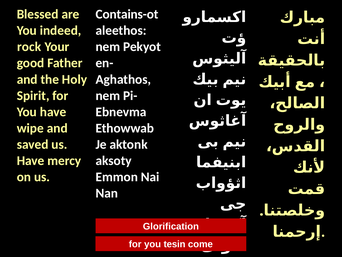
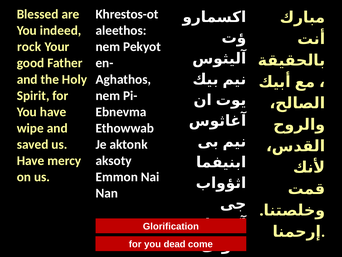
Contains-ot: Contains-ot -> Khrestos-ot
tesin: tesin -> dead
